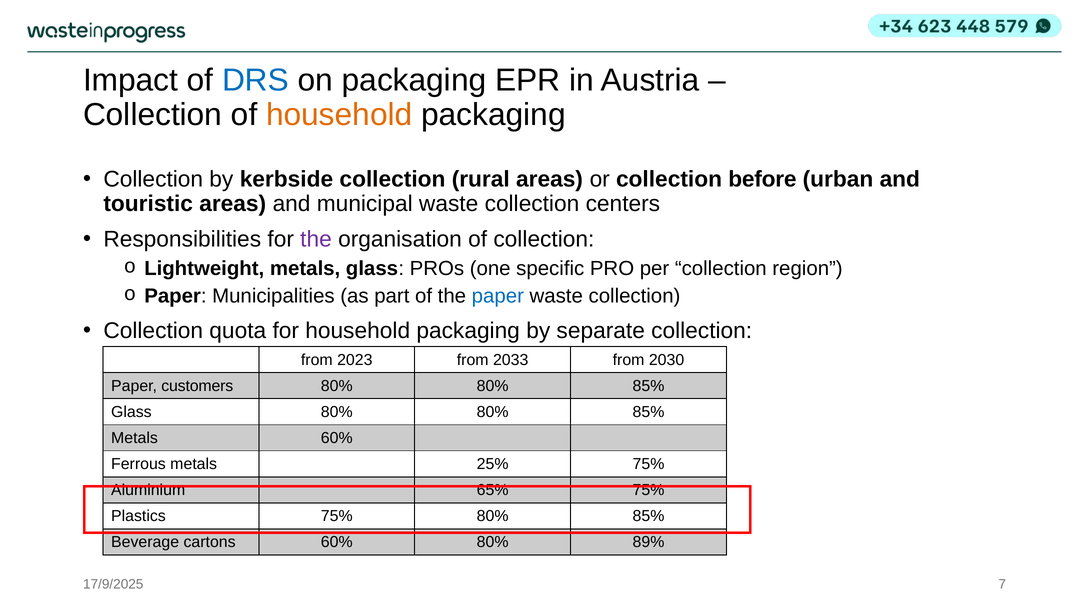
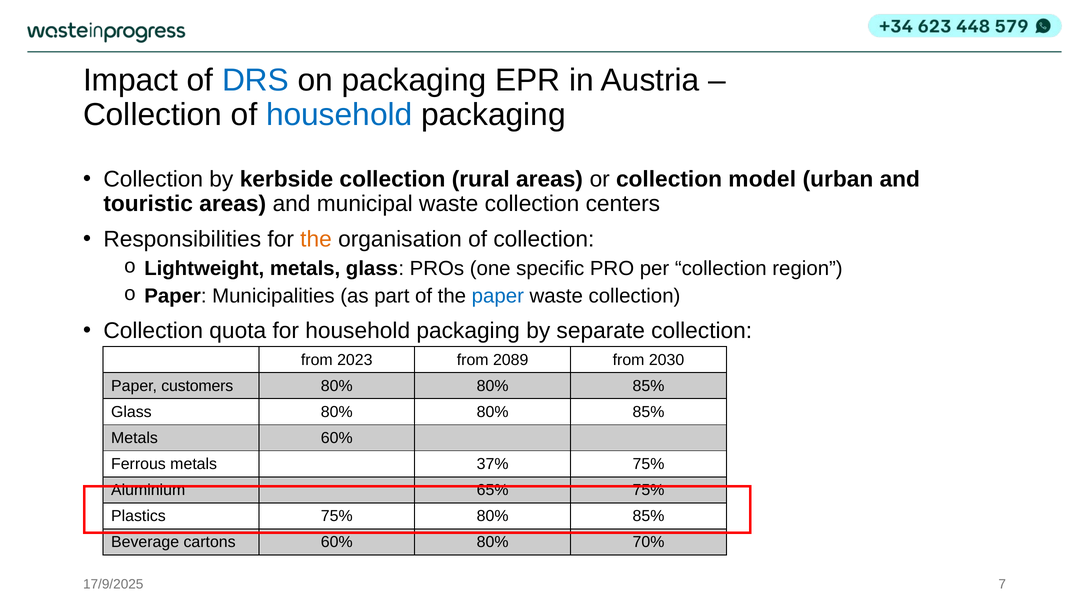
household at (339, 115) colour: orange -> blue
before: before -> model
the at (316, 240) colour: purple -> orange
2033: 2033 -> 2089
25%: 25% -> 37%
89%: 89% -> 70%
